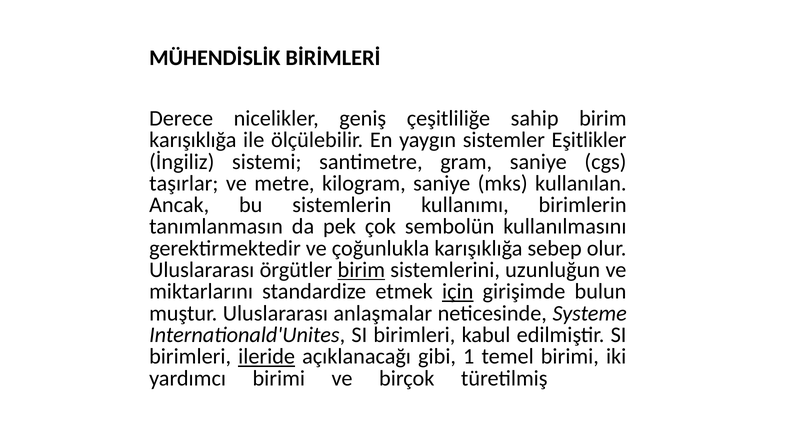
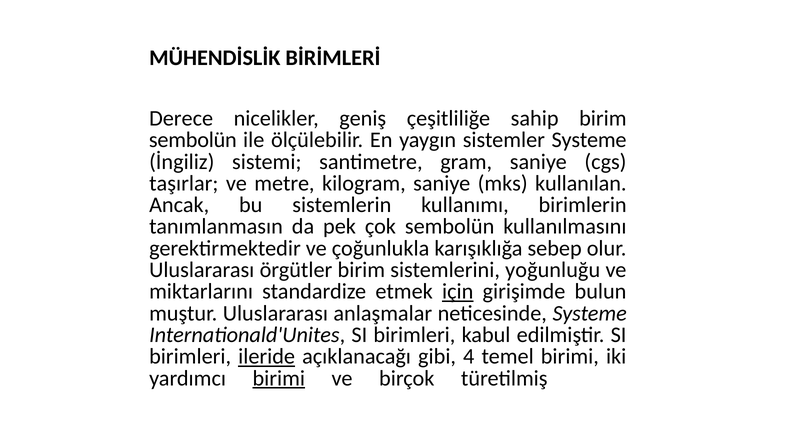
karışıklığa at (193, 140): karışıklığa -> sembolün
sistemler Eşitlikler: Eşitlikler -> Systeme
birim at (361, 270) underline: present -> none
uzunluğun: uzunluğun -> yoğunluğu
1: 1 -> 4
birimi at (279, 378) underline: none -> present
